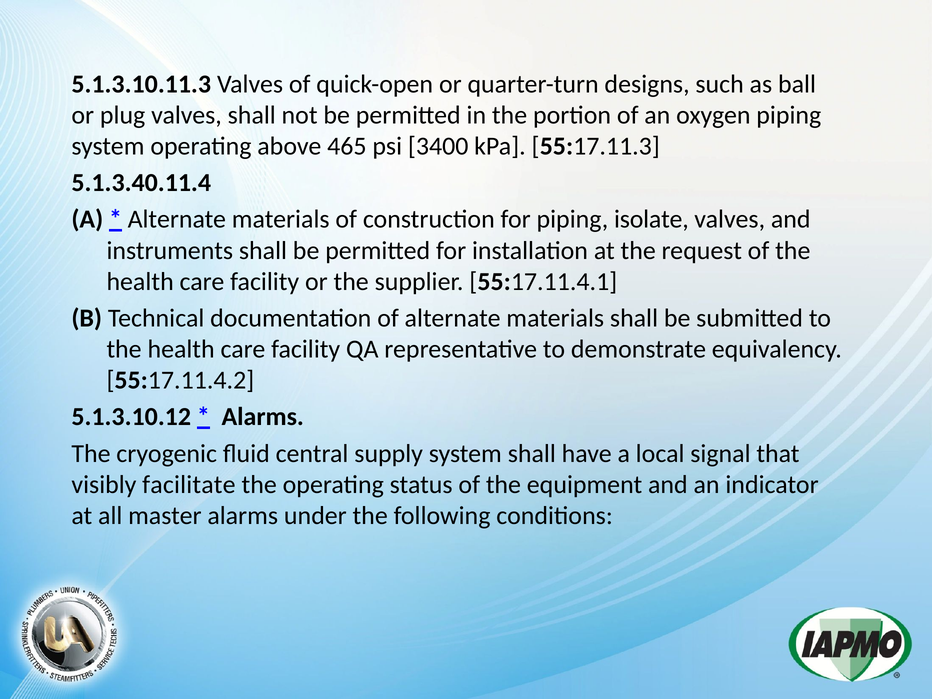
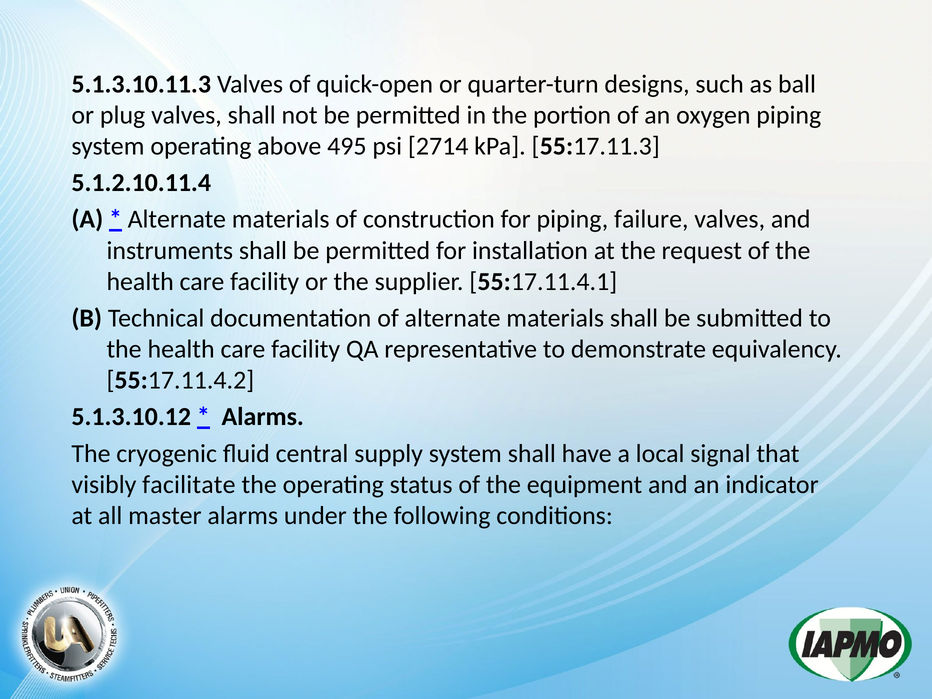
465: 465 -> 495
3400: 3400 -> 2714
5.1.3.40.11.4: 5.1.3.40.11.4 -> 5.1.2.10.11.4
isolate: isolate -> failure
